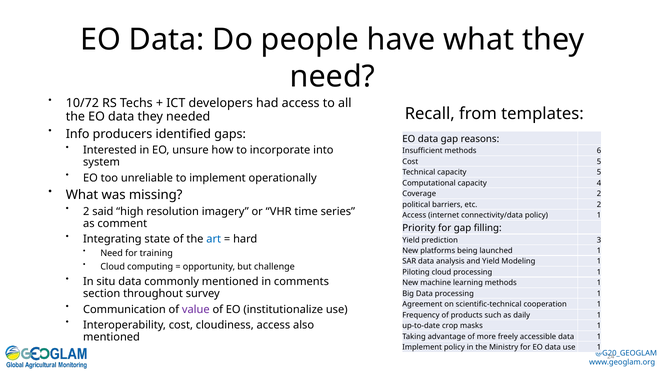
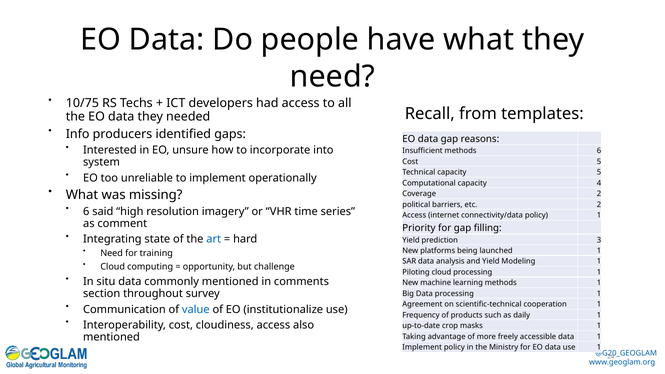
10/72: 10/72 -> 10/75
2 at (86, 212): 2 -> 6
value colour: purple -> blue
